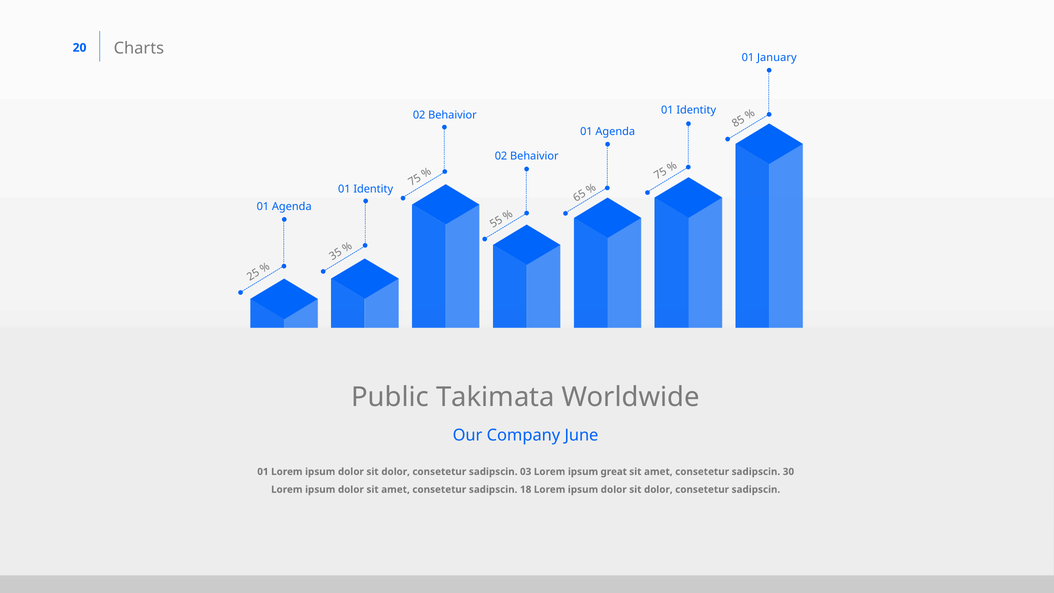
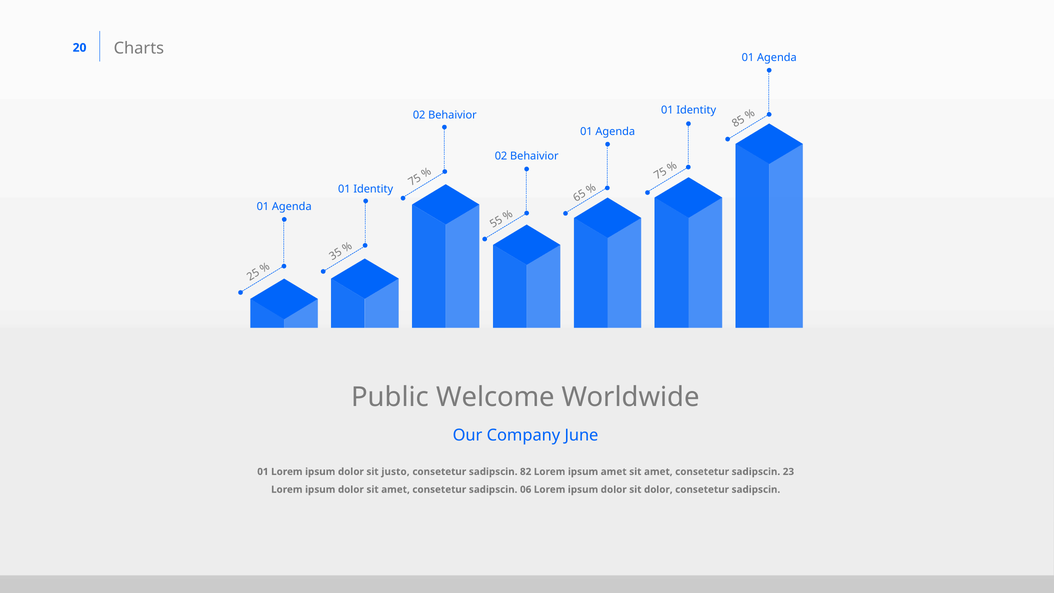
January at (777, 57): January -> Agenda
Takimata: Takimata -> Welcome
dolor at (396, 472): dolor -> justo
03: 03 -> 82
ipsum great: great -> amet
30: 30 -> 23
18: 18 -> 06
